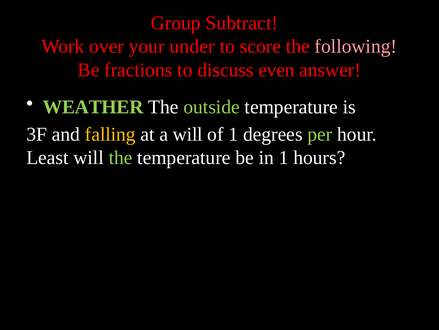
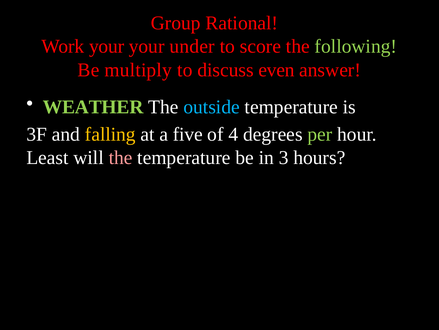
Subtract: Subtract -> Rational
Work over: over -> your
following colour: pink -> light green
fractions: fractions -> multiply
outside colour: light green -> light blue
a will: will -> five
of 1: 1 -> 4
the at (121, 157) colour: light green -> pink
in 1: 1 -> 3
